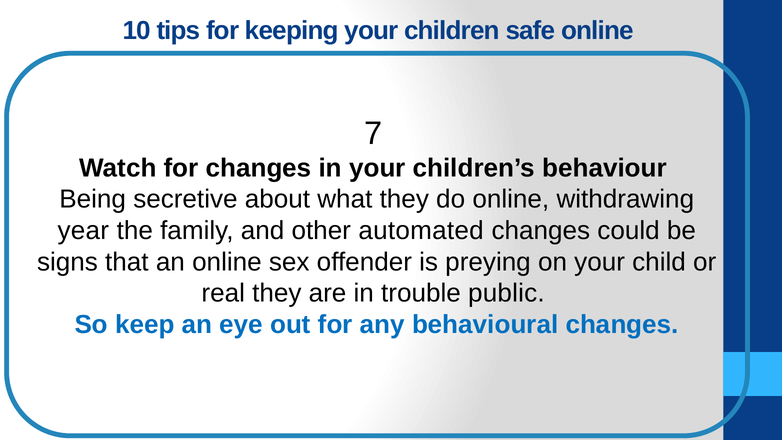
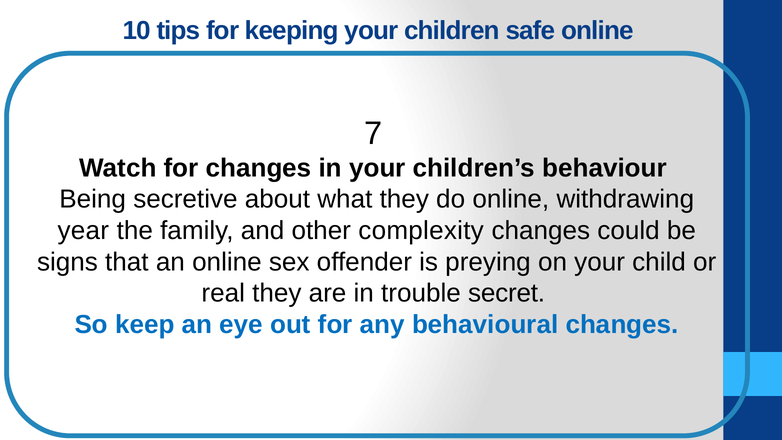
automated: automated -> complexity
public: public -> secret
